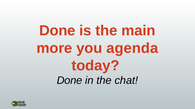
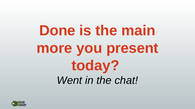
agenda: agenda -> present
Done at (69, 81): Done -> Went
